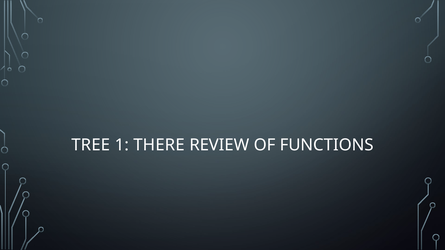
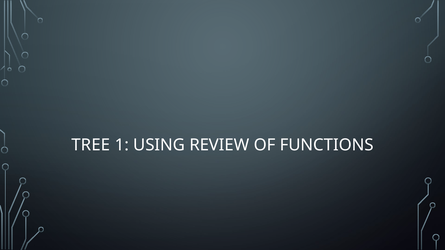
THERE: THERE -> USING
